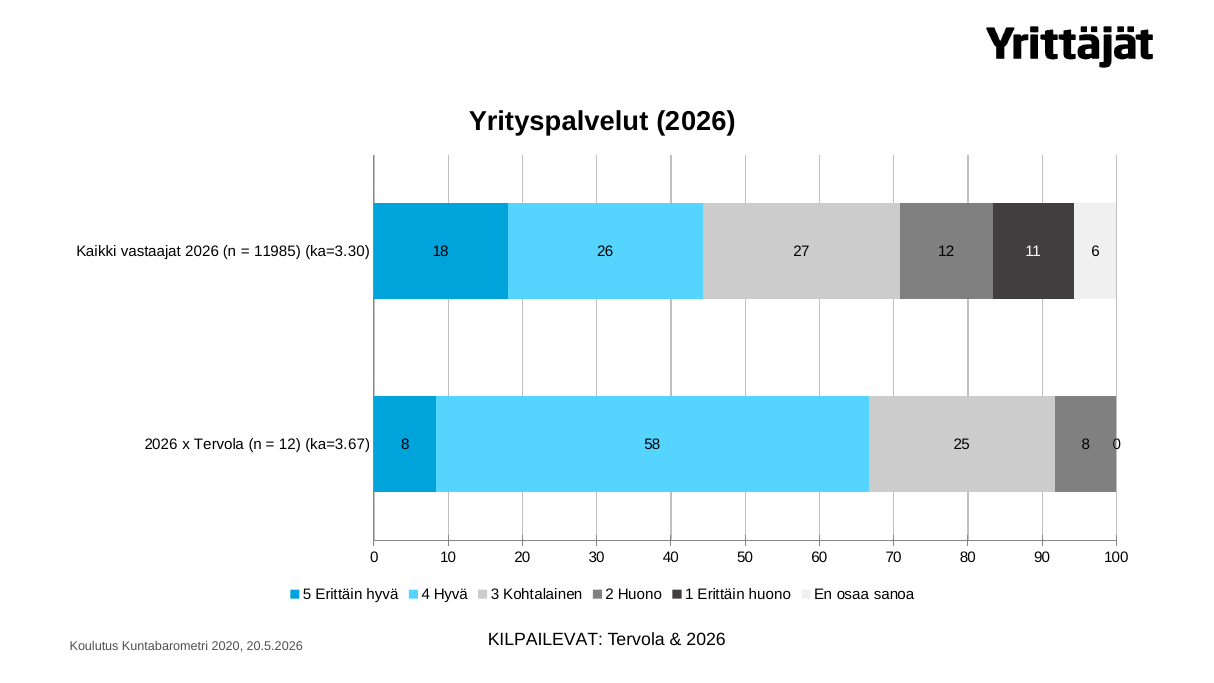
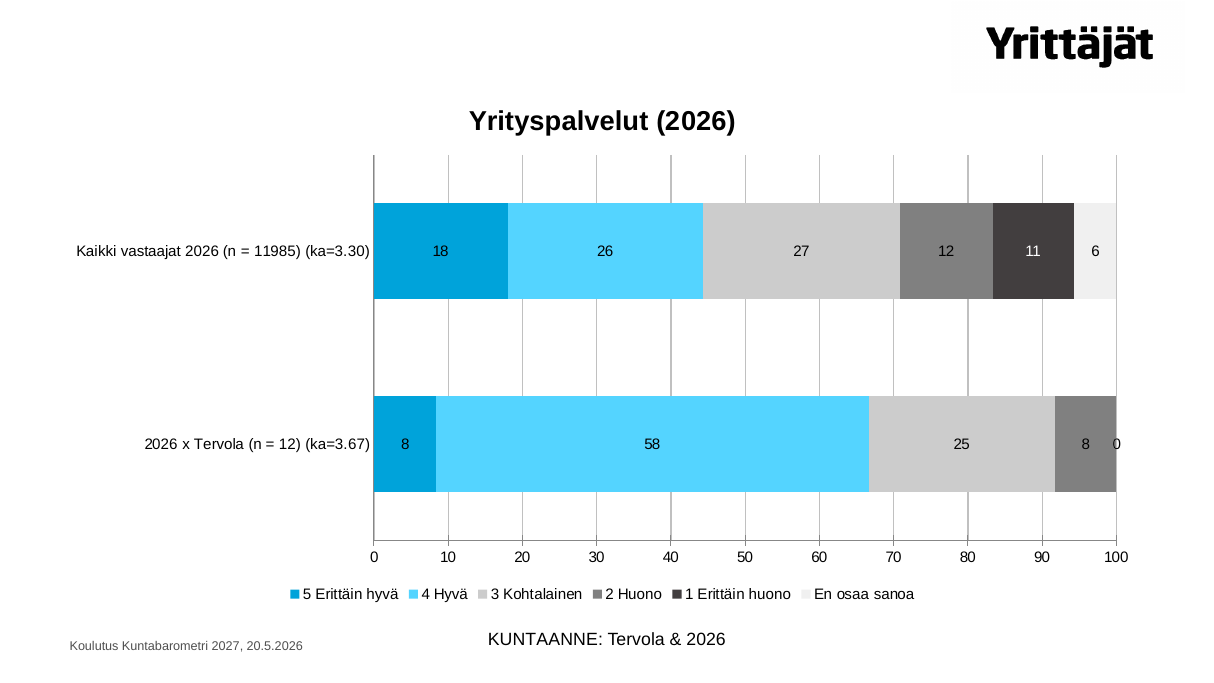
KILPAILEVAT: KILPAILEVAT -> KUNTAANNE
2020: 2020 -> 2027
